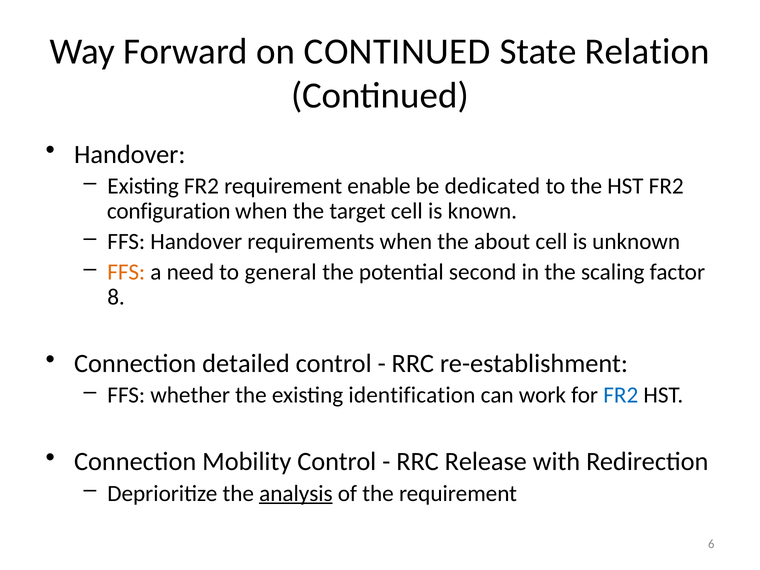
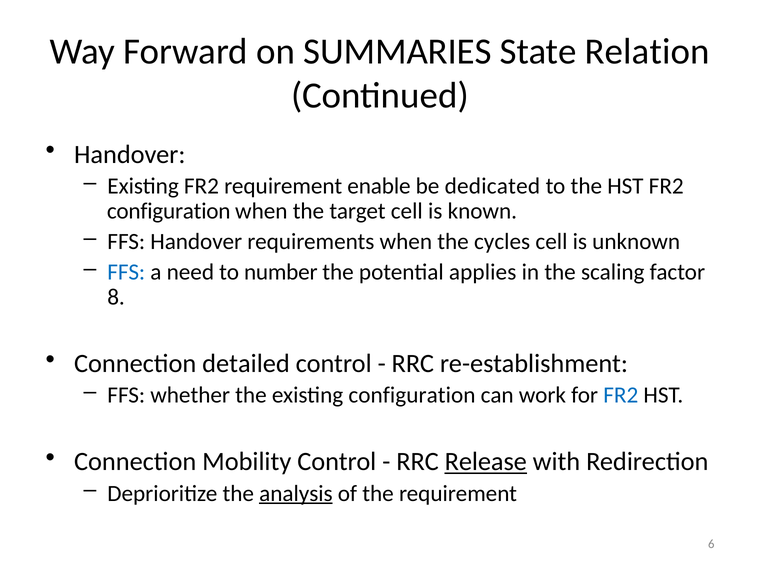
on CONTINUED: CONTINUED -> SUMMARIES
about: about -> cycles
FFS at (126, 272) colour: orange -> blue
general: general -> number
second: second -> applies
existing identification: identification -> configuration
Release underline: none -> present
